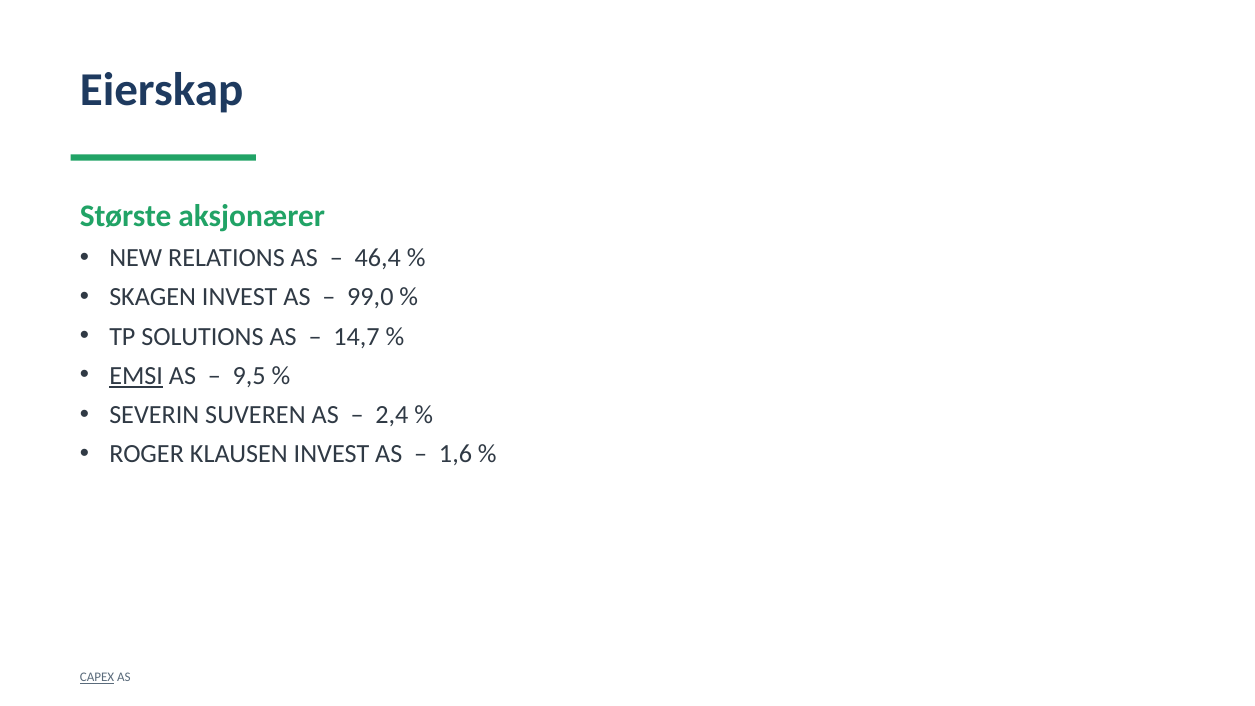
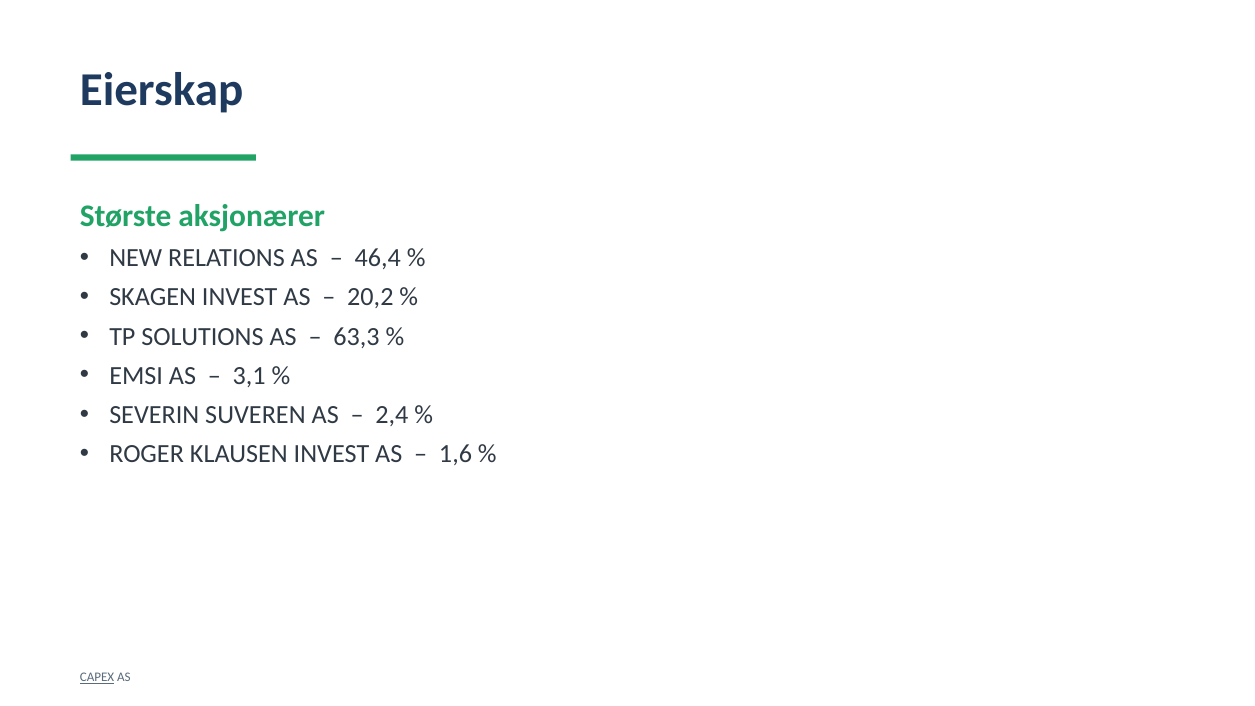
99,0: 99,0 -> 20,2
14,7: 14,7 -> 63,3
EMSI underline: present -> none
9,5: 9,5 -> 3,1
